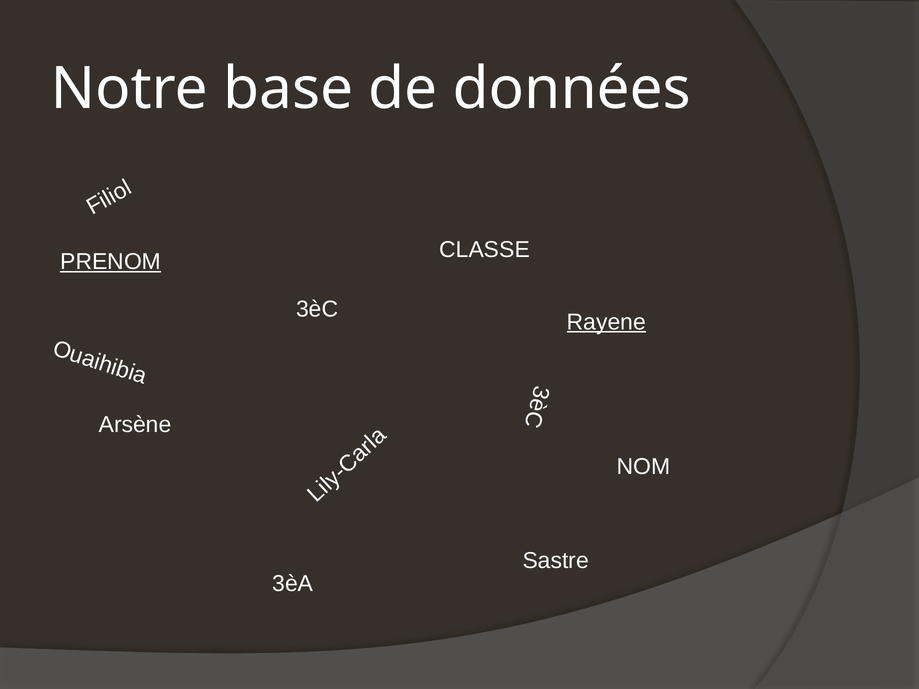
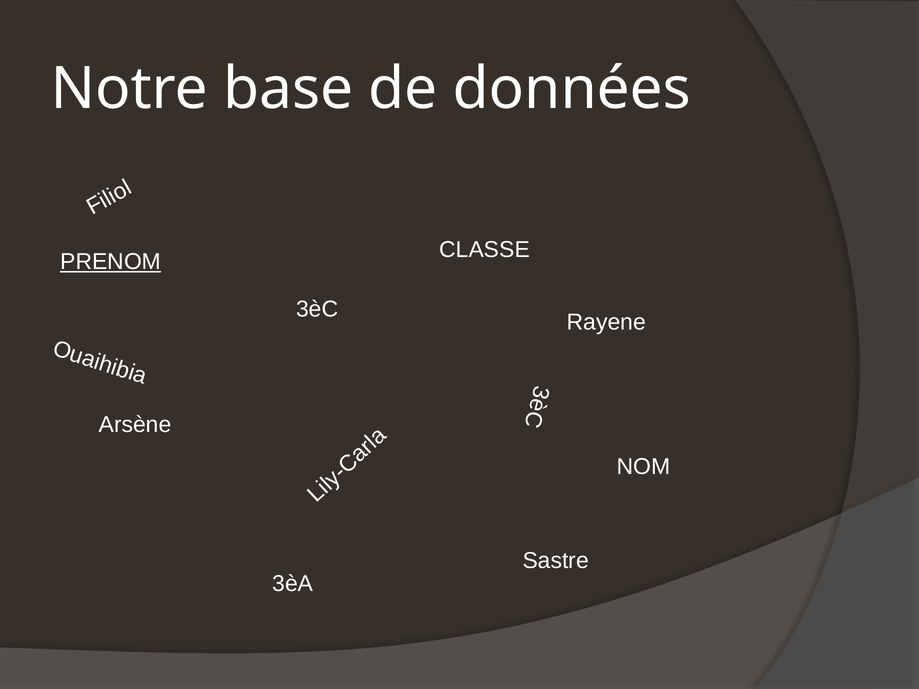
Rayene underline: present -> none
